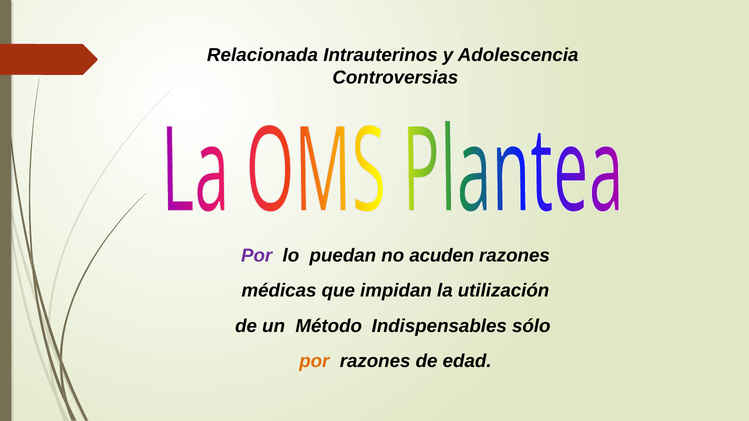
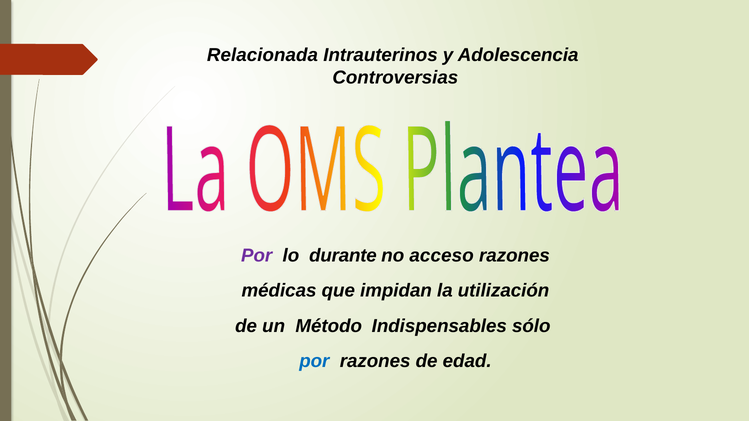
puedan: puedan -> durante
acuden: acuden -> acceso
por at (314, 361) colour: orange -> blue
